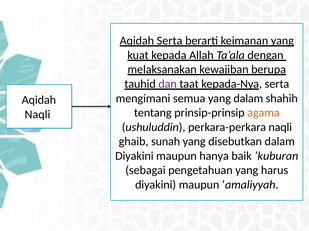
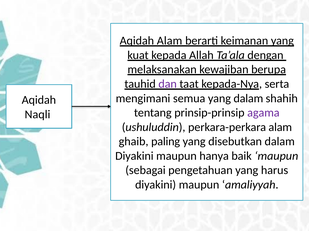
Aqidah Serta: Serta -> Alam
agama colour: orange -> purple
perkara-perkara naqli: naqli -> alam
sunah: sunah -> paling
baik kuburan: kuburan -> maupun
